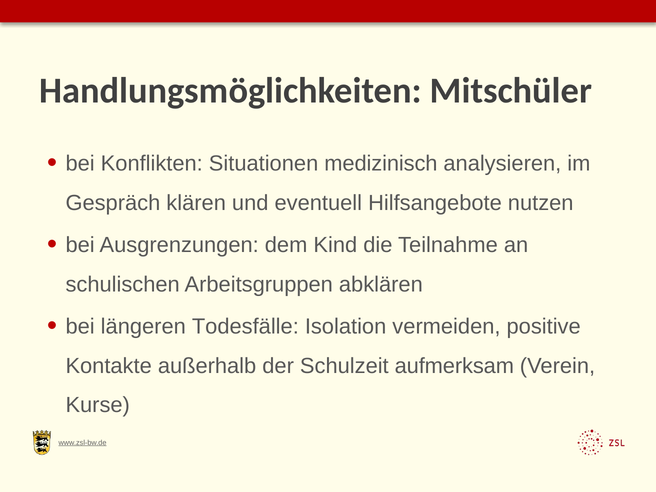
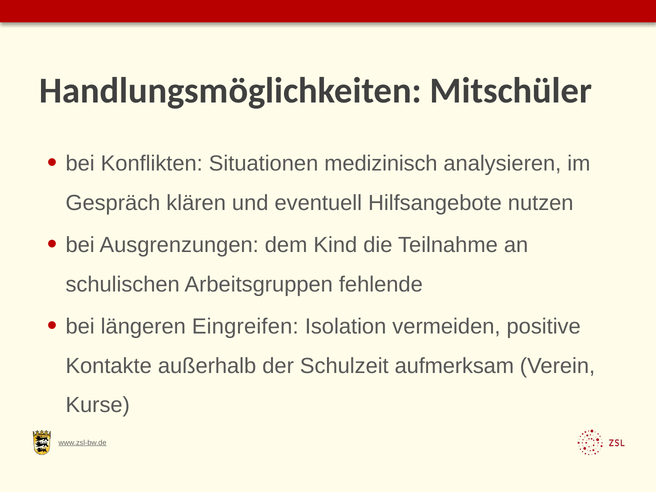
abklären: abklären -> fehlende
Todesfälle: Todesfälle -> Eingreifen
